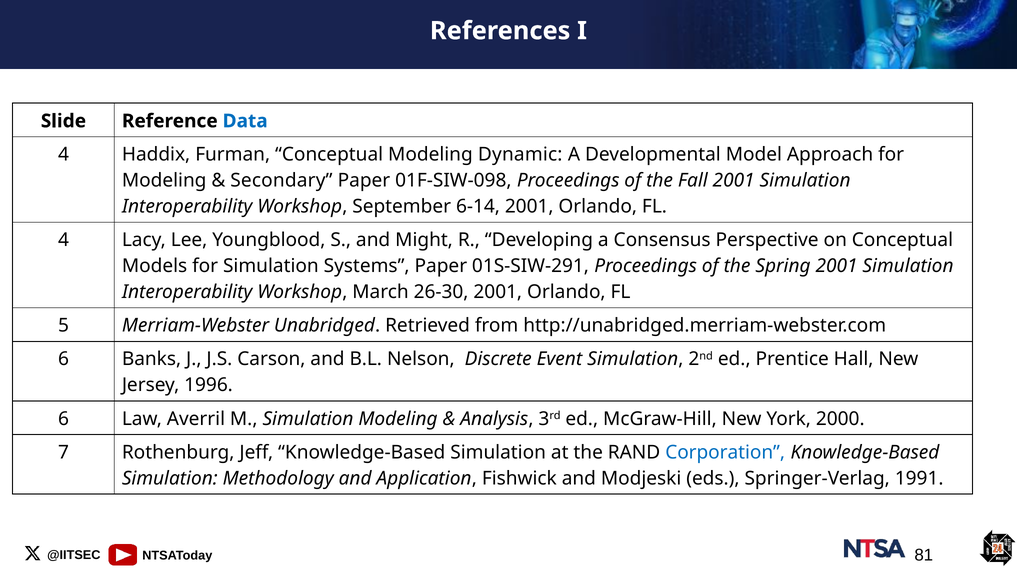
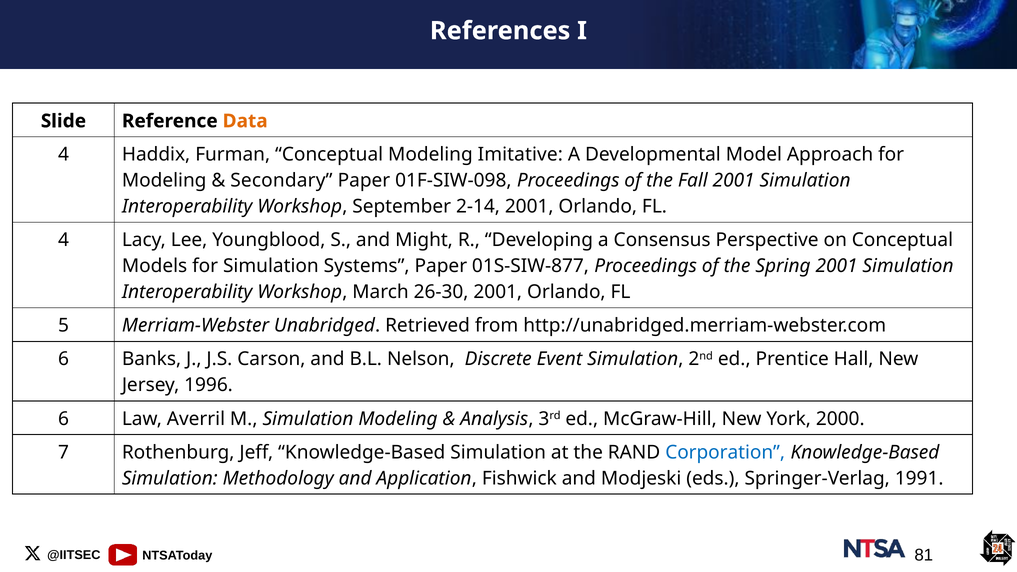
Data colour: blue -> orange
Dynamic: Dynamic -> Imitative
6-14: 6-14 -> 2-14
01S-SIW-291: 01S-SIW-291 -> 01S-SIW-877
